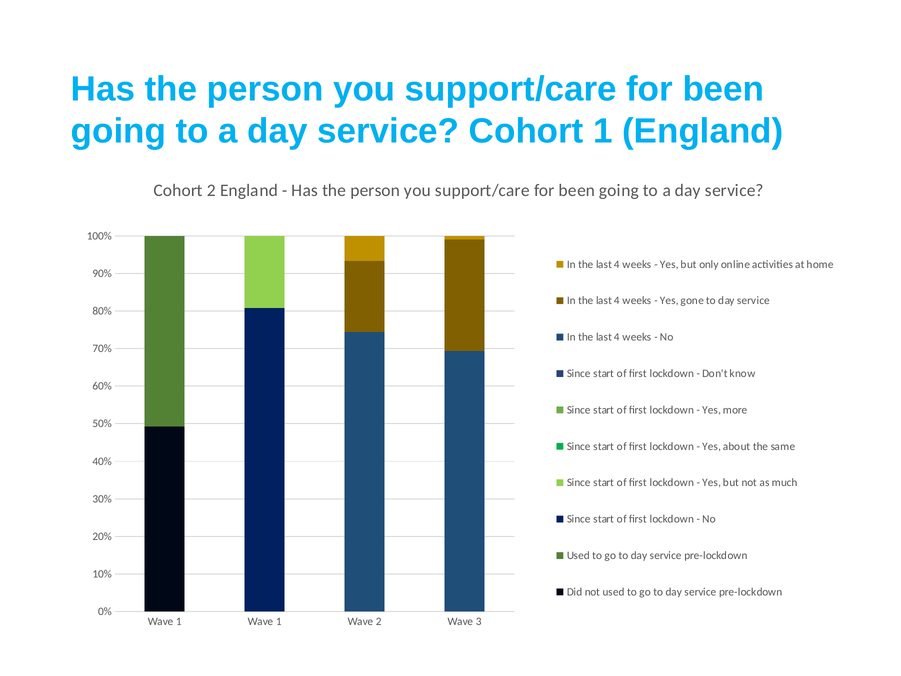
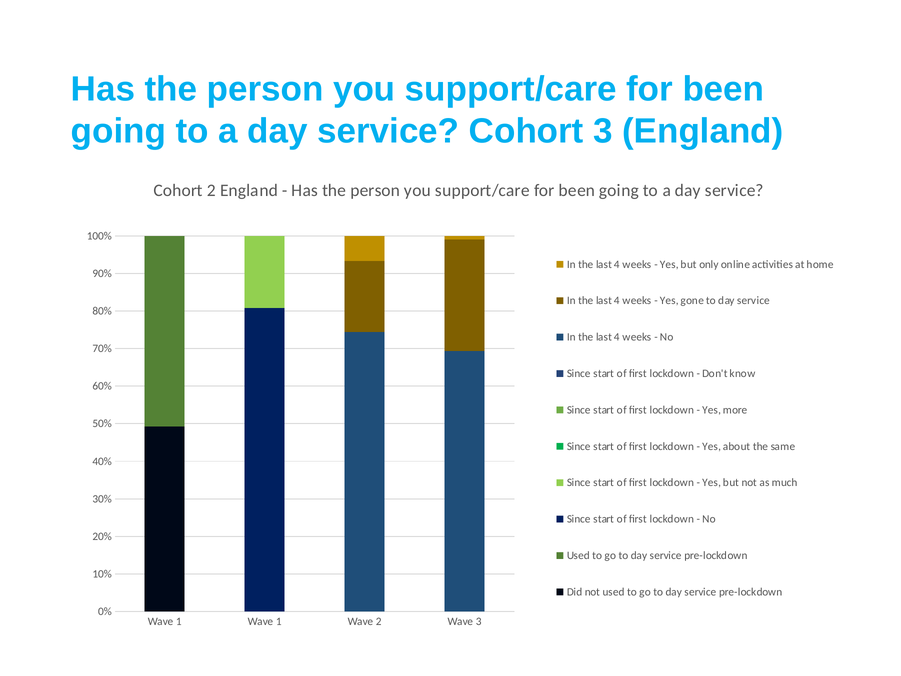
Cohort 1: 1 -> 3
